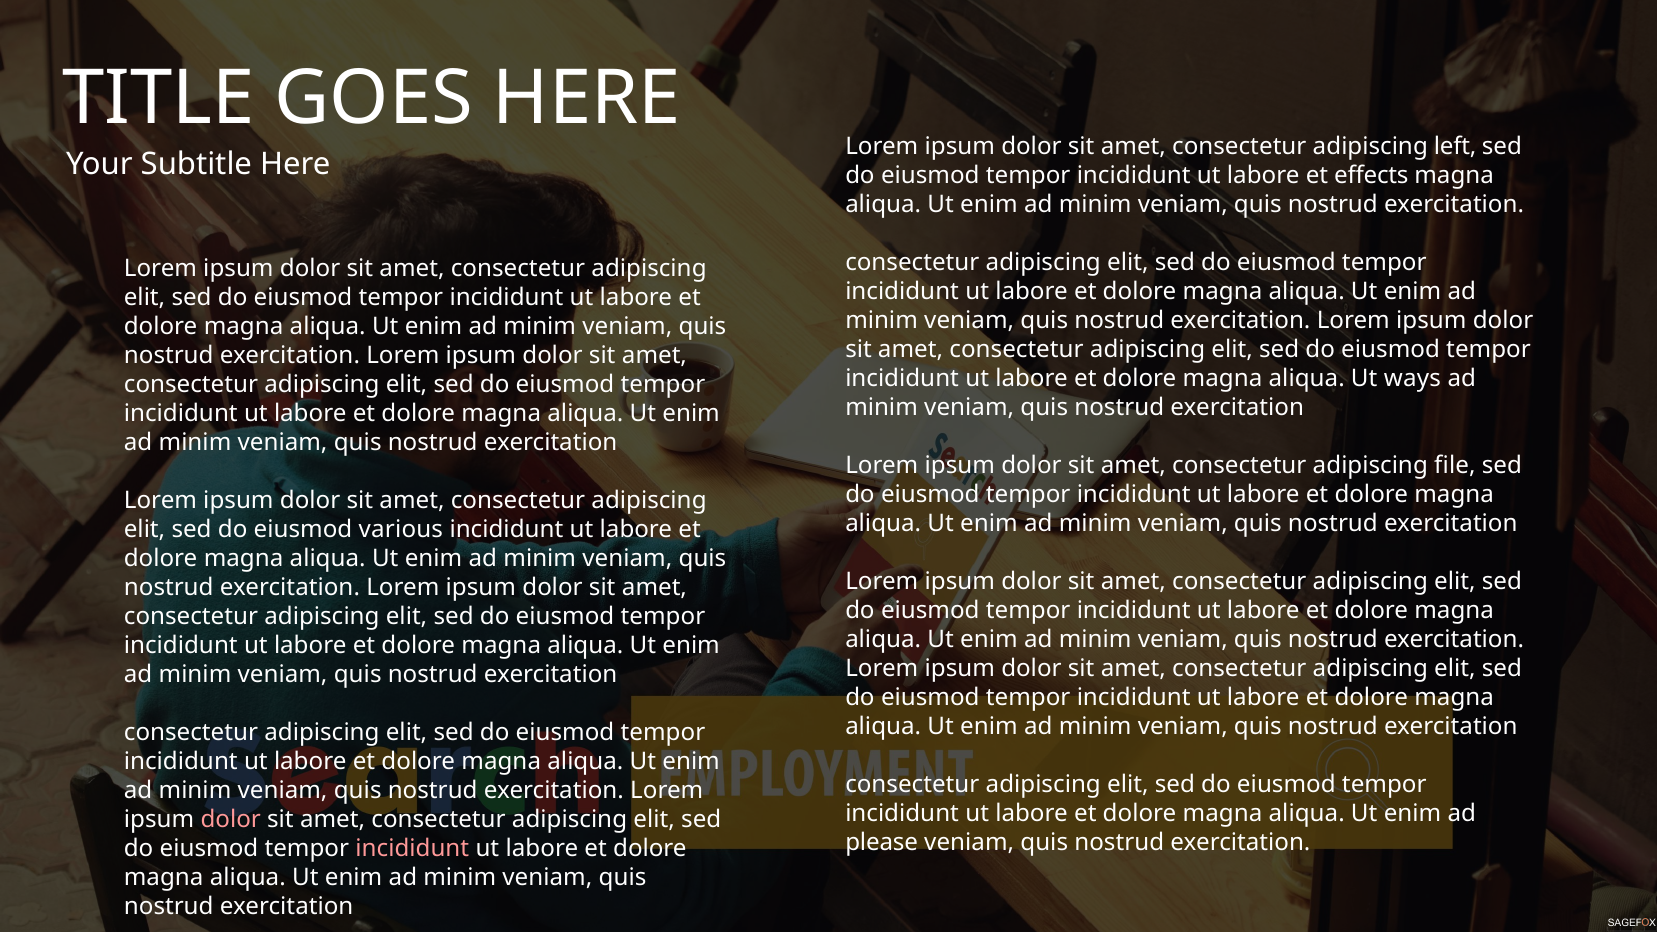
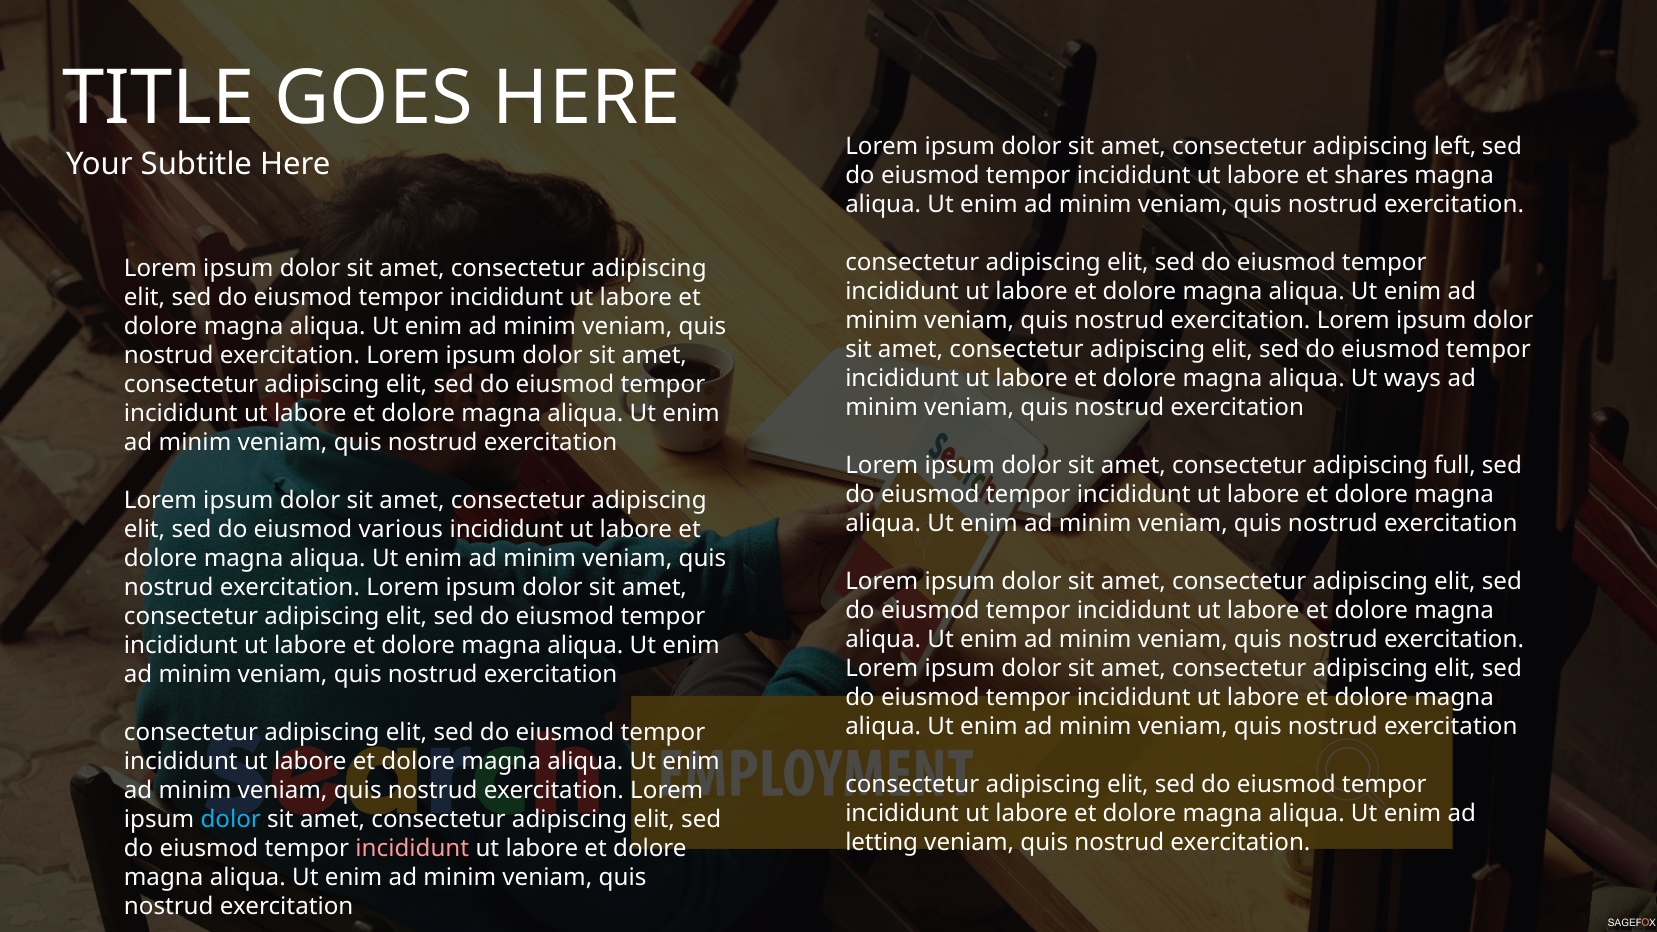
effects: effects -> shares
file: file -> full
dolor at (231, 820) colour: pink -> light blue
please: please -> letting
